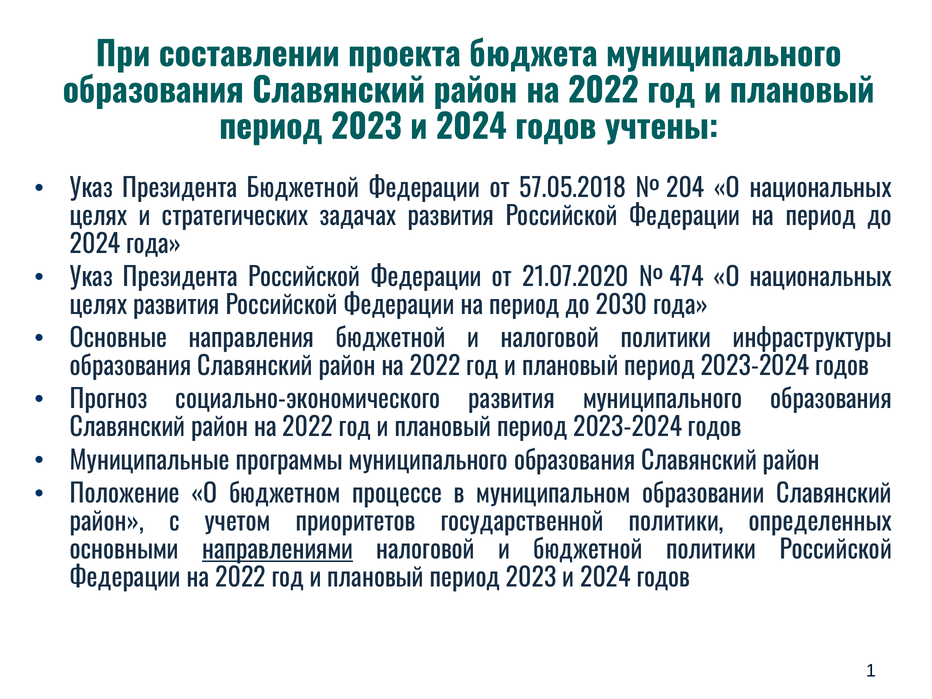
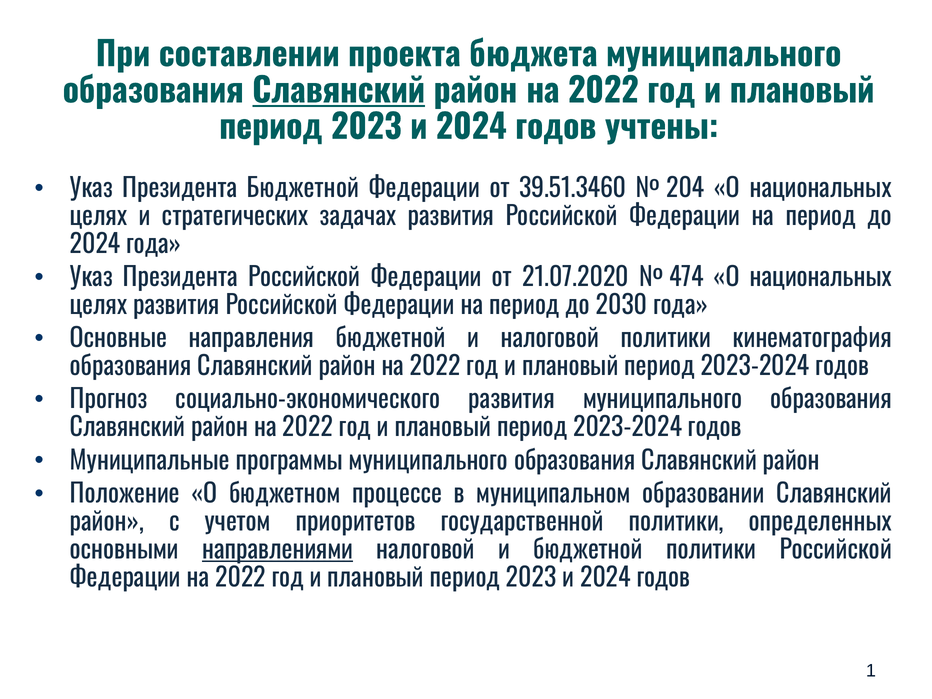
Славянский at (339, 91) underline: none -> present
57.05.2018: 57.05.2018 -> 39.51.3460
инфраструктуры: инфраструктуры -> кинематография
